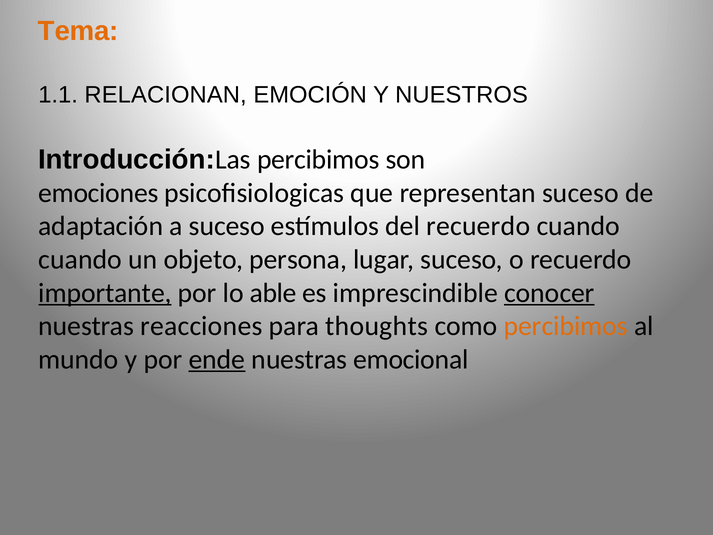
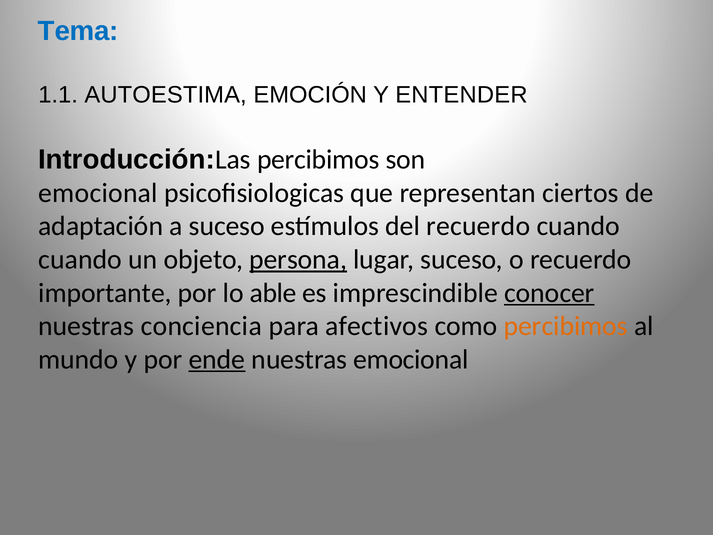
Tema colour: orange -> blue
RELACIONAN: RELACIONAN -> AUTOESTIMA
NUESTROS: NUESTROS -> ENTENDER
emociones at (98, 193): emociones -> emocional
representan suceso: suceso -> ciertos
persona underline: none -> present
importante underline: present -> none
reacciones: reacciones -> conciencia
thoughts: thoughts -> afectivos
